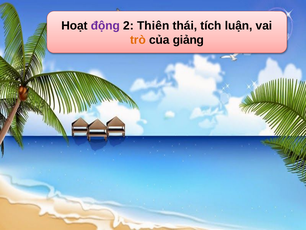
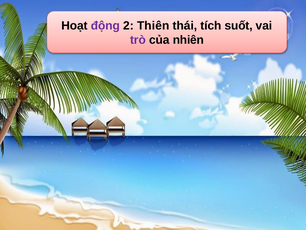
luận: luận -> suốt
trò colour: orange -> purple
giảng: giảng -> nhiên
